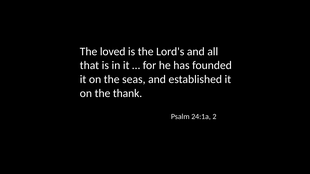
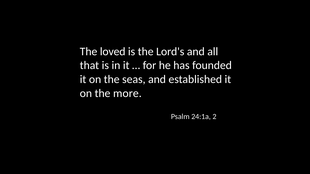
thank: thank -> more
